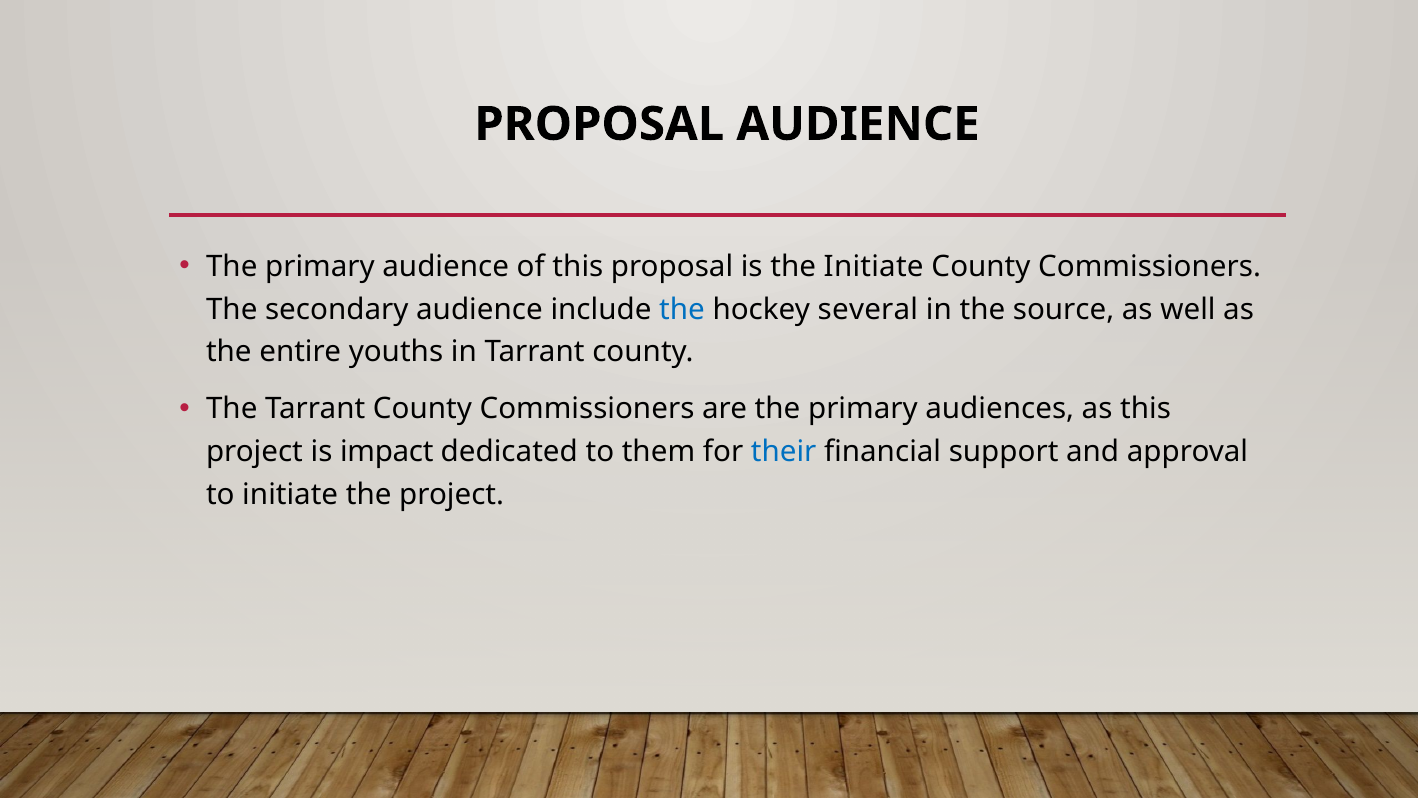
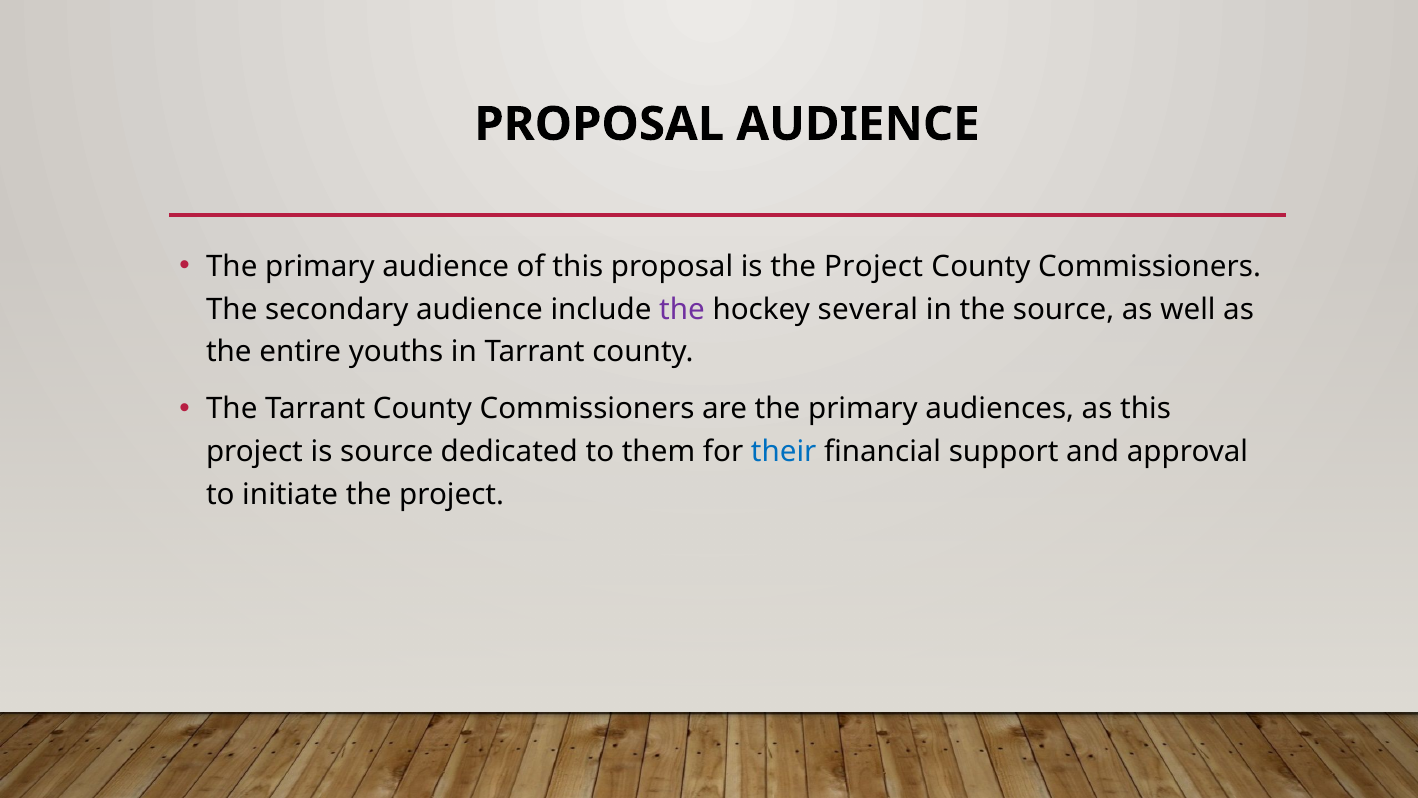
is the Initiate: Initiate -> Project
the at (682, 309) colour: blue -> purple
is impact: impact -> source
